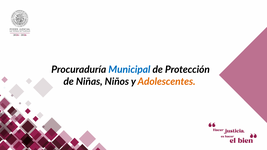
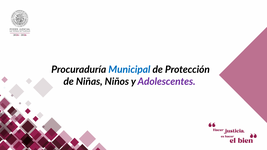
Adolescentes colour: orange -> purple
